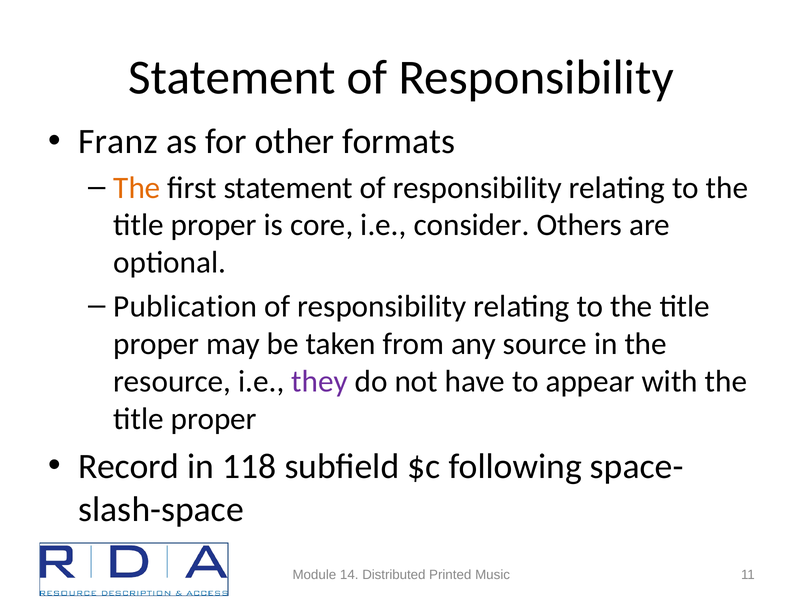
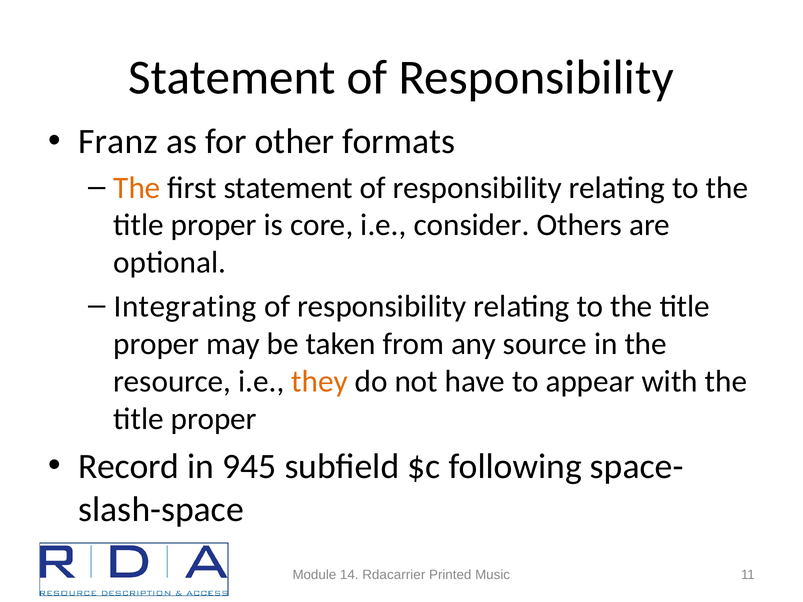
Publication: Publication -> Integrating
they colour: purple -> orange
118: 118 -> 945
Distributed: Distributed -> Rdacarrier
